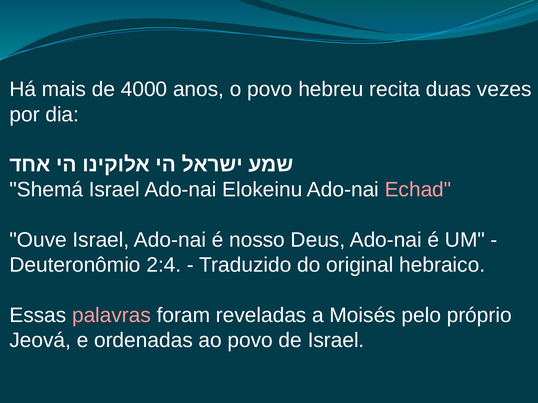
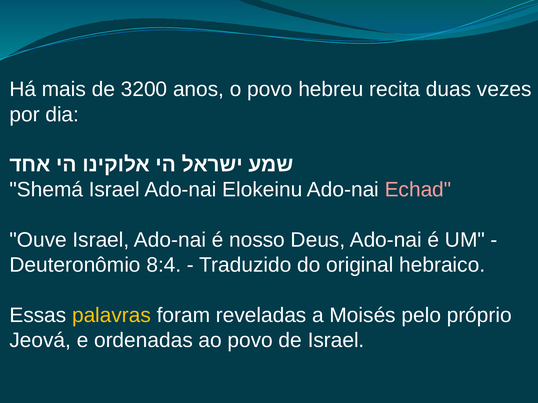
4000: 4000 -> 3200
2:4: 2:4 -> 8:4
palavras colour: pink -> yellow
